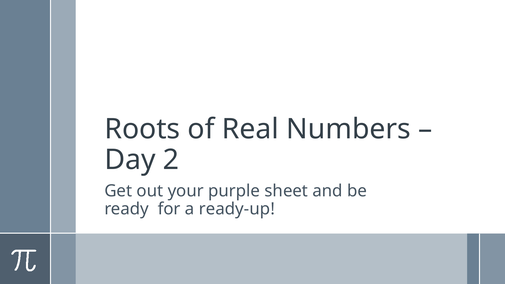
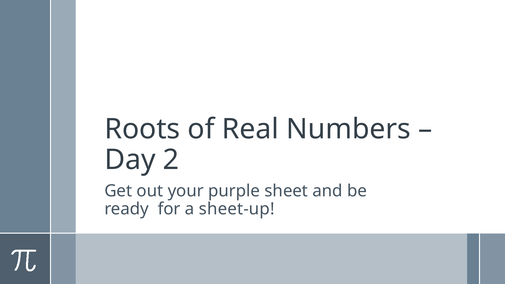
ready-up: ready-up -> sheet-up
